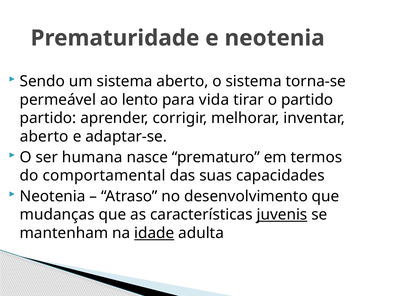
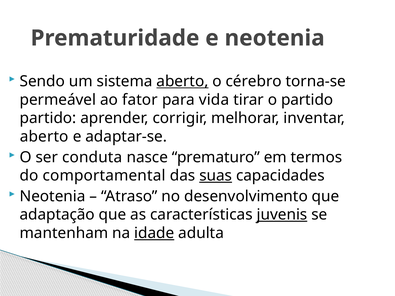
aberto at (182, 81) underline: none -> present
o sistema: sistema -> cérebro
lento: lento -> fator
humana: humana -> conduta
suas underline: none -> present
mudanças: mudanças -> adaptação
